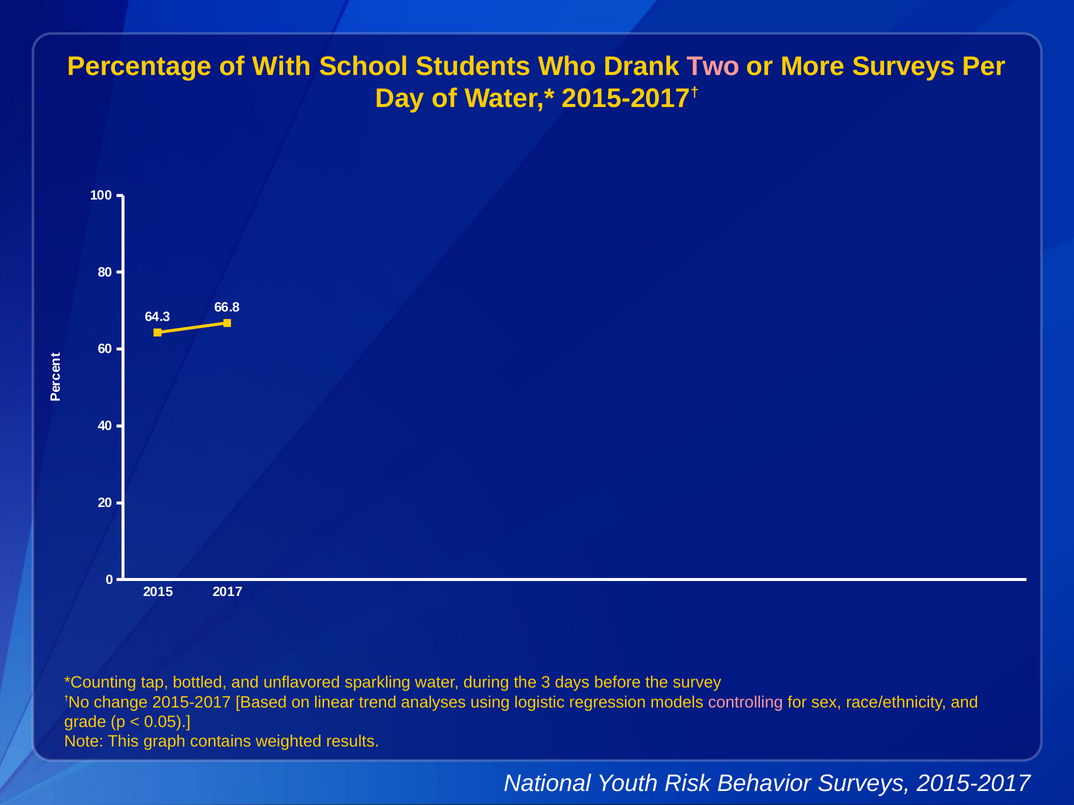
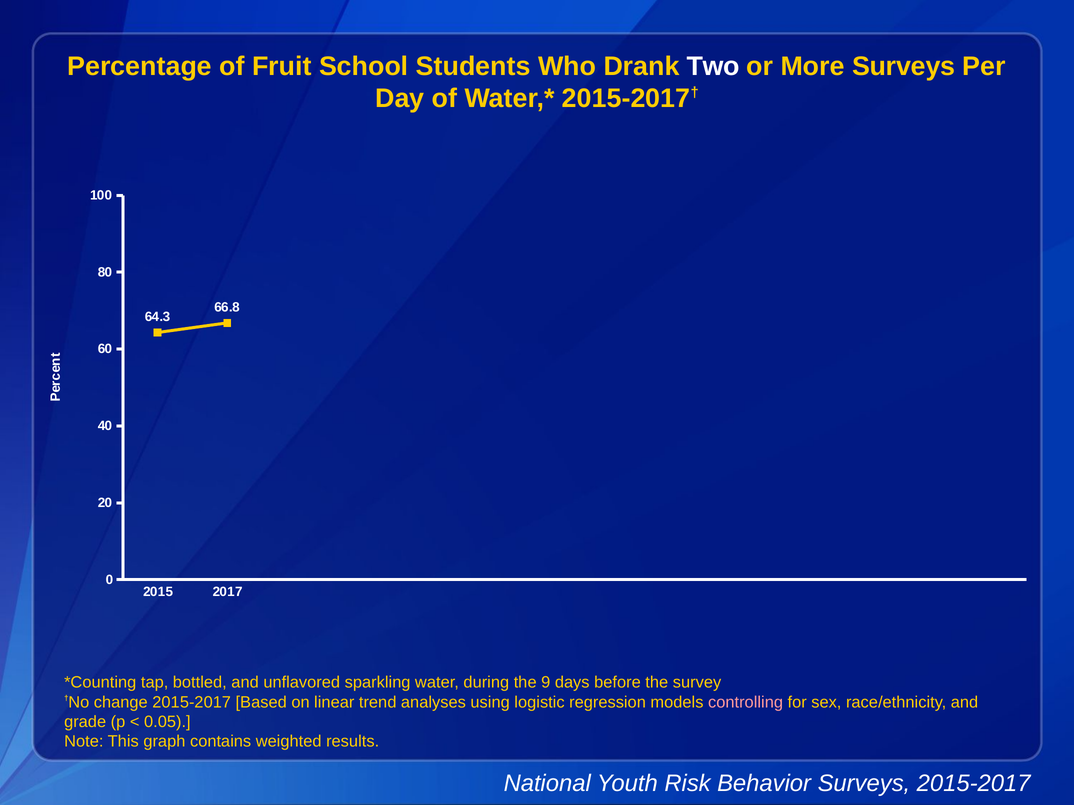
With: With -> Fruit
Two colour: pink -> white
3: 3 -> 9
